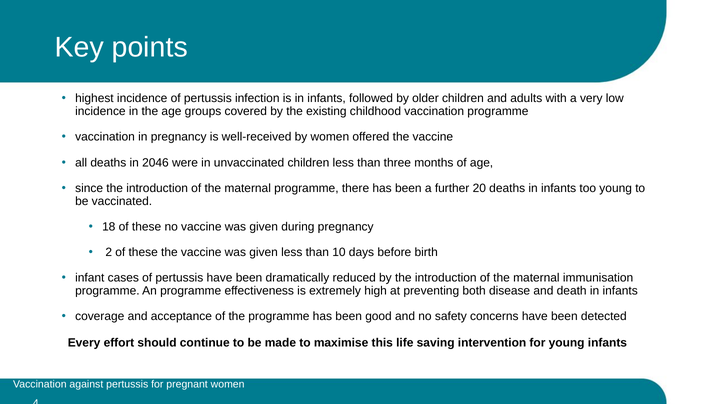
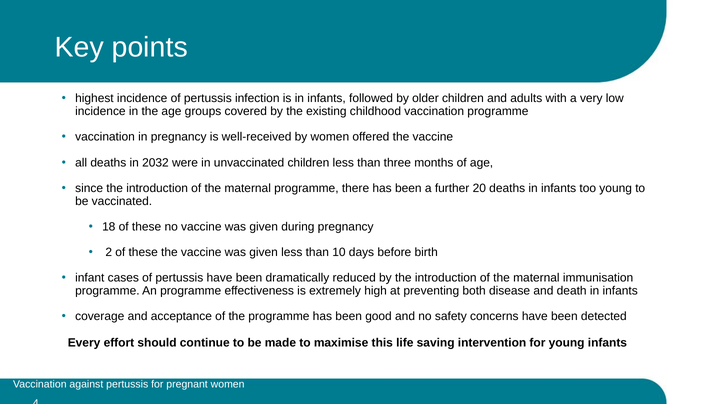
2046: 2046 -> 2032
